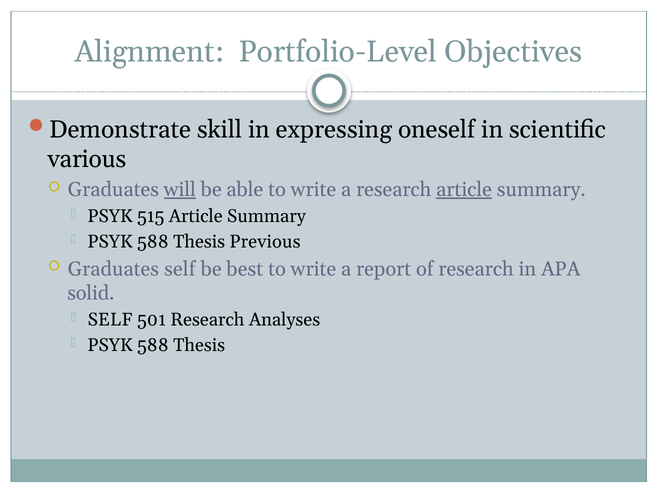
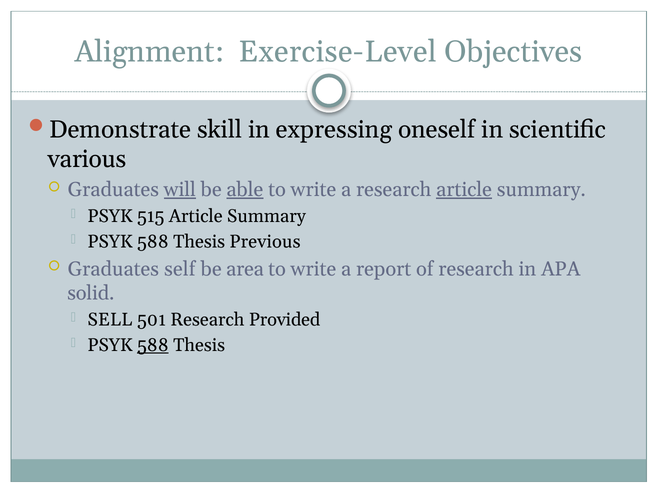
Portfolio-Level: Portfolio-Level -> Exercise-Level
able underline: none -> present
best: best -> area
SELF at (110, 320): SELF -> SELL
Analyses: Analyses -> Provided
588 at (153, 346) underline: none -> present
